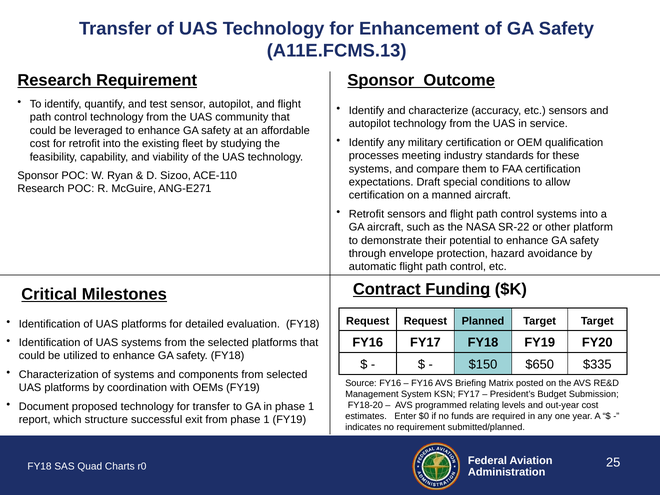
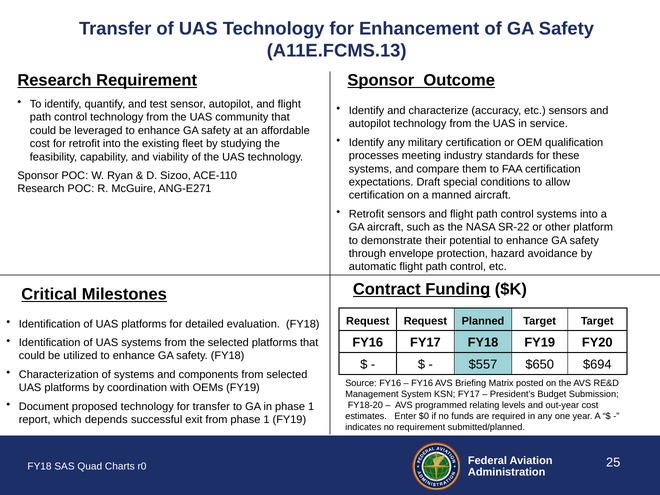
$150: $150 -> $557
$335: $335 -> $694
structure: structure -> depends
